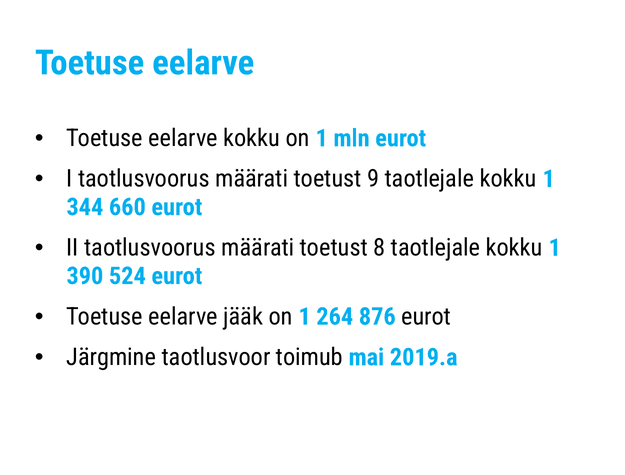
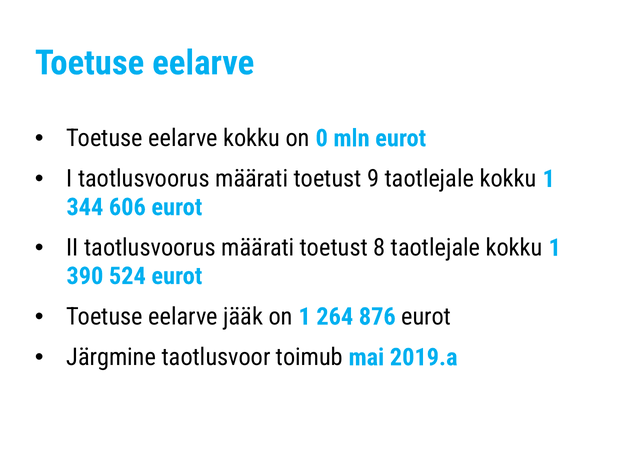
kokku on 1: 1 -> 0
660: 660 -> 606
